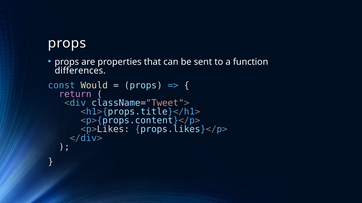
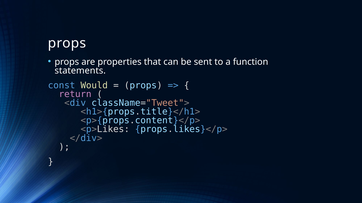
differences: differences -> statements
